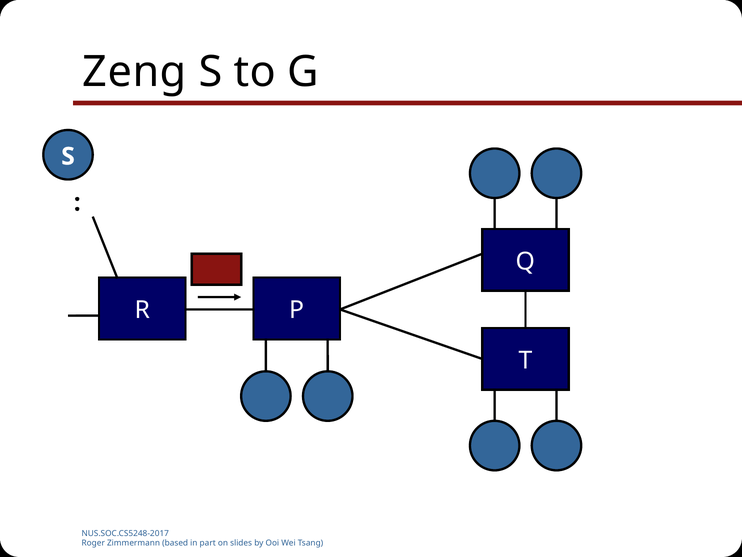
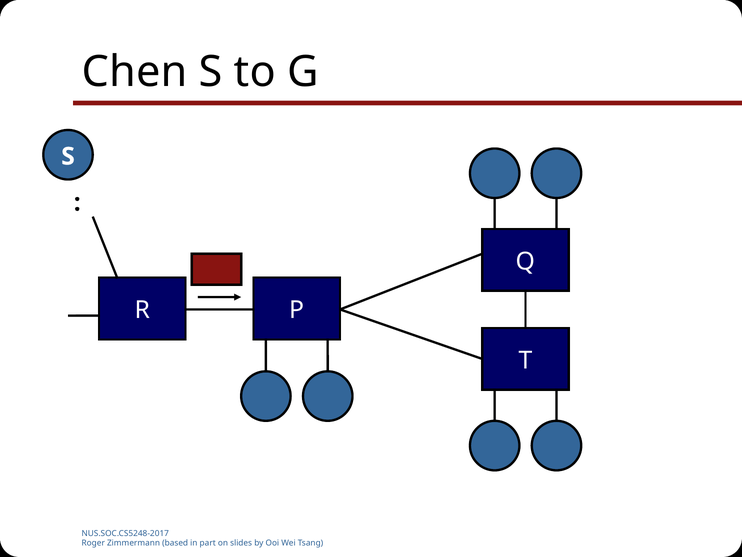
Zeng: Zeng -> Chen
